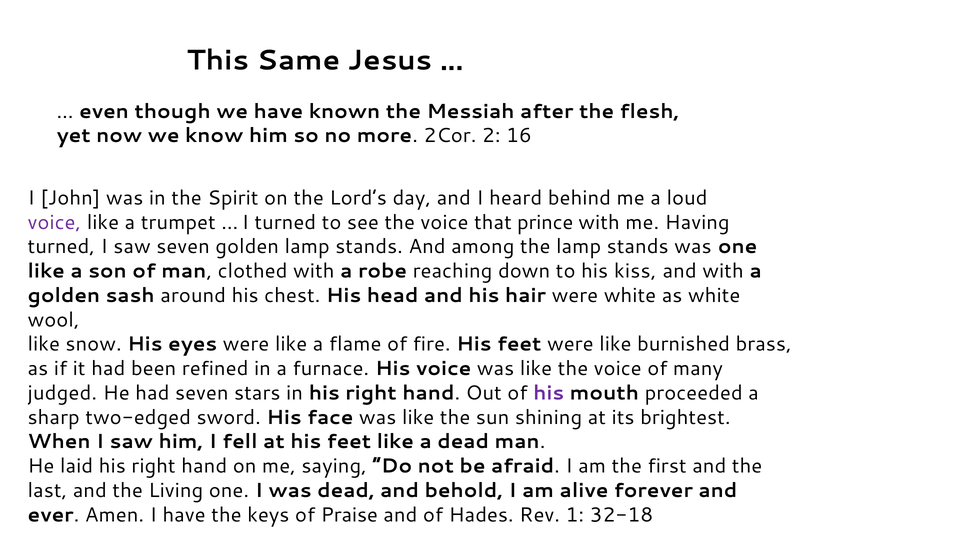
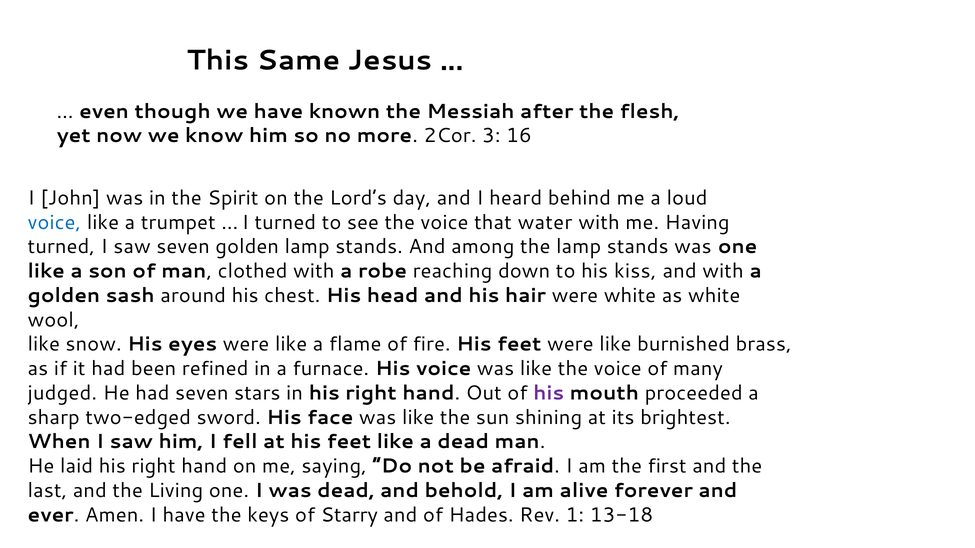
2: 2 -> 3
voice at (54, 223) colour: purple -> blue
prince: prince -> water
Praise: Praise -> Starry
32-18: 32-18 -> 13-18
